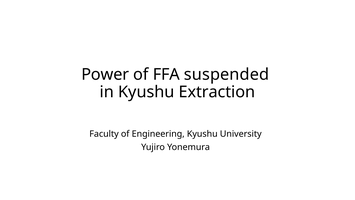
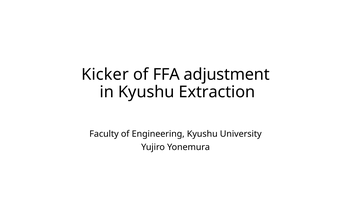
Power: Power -> Kicker
suspended: suspended -> adjustment
